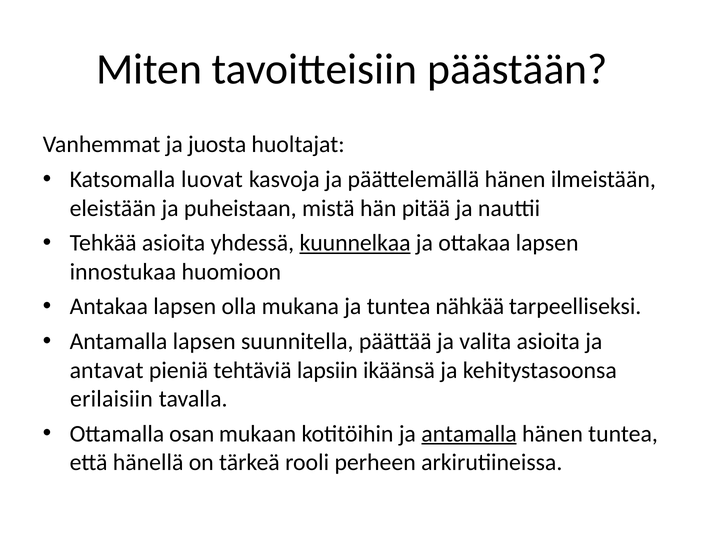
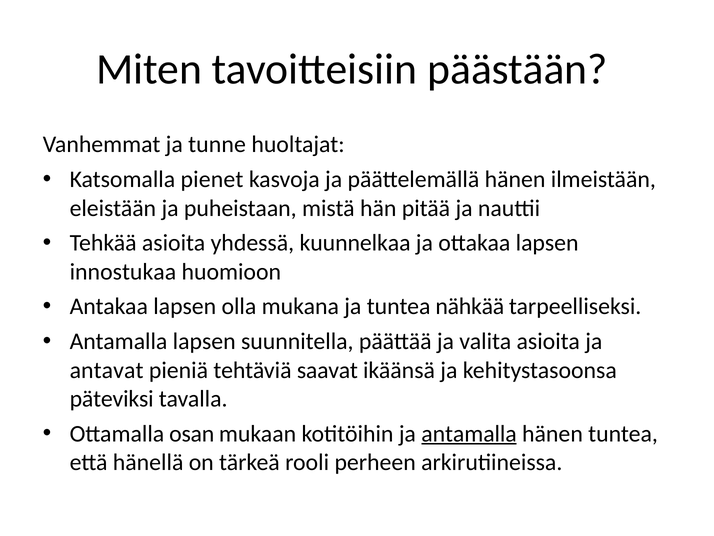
juosta: juosta -> tunne
luovat: luovat -> pienet
kuunnelkaa underline: present -> none
lapsiin: lapsiin -> saavat
erilaisiin: erilaisiin -> päteviksi
